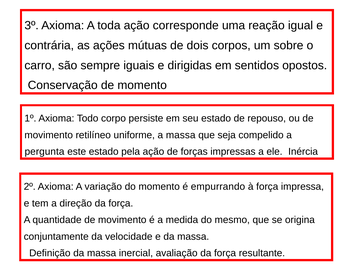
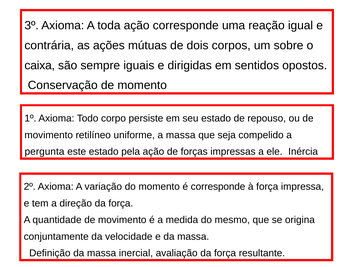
carro: carro -> caixa
é empurrando: empurrando -> corresponde
